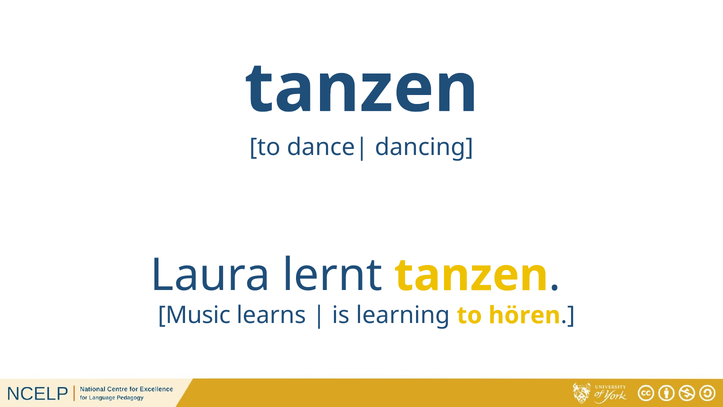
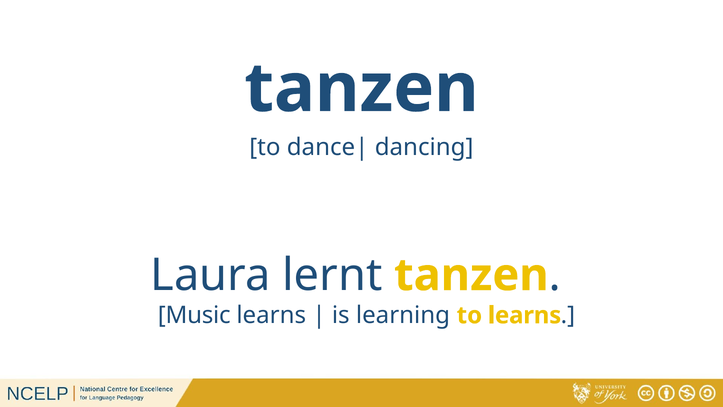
to hören: hören -> learns
